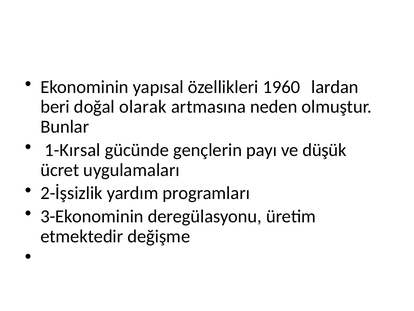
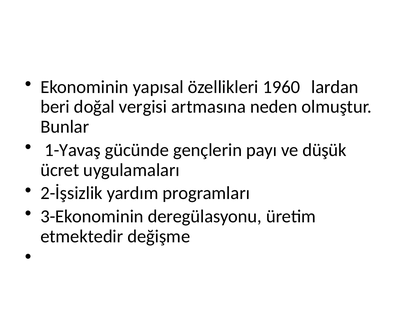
olarak: olarak -> vergisi
1-Kırsal: 1-Kırsal -> 1-Yavaş
